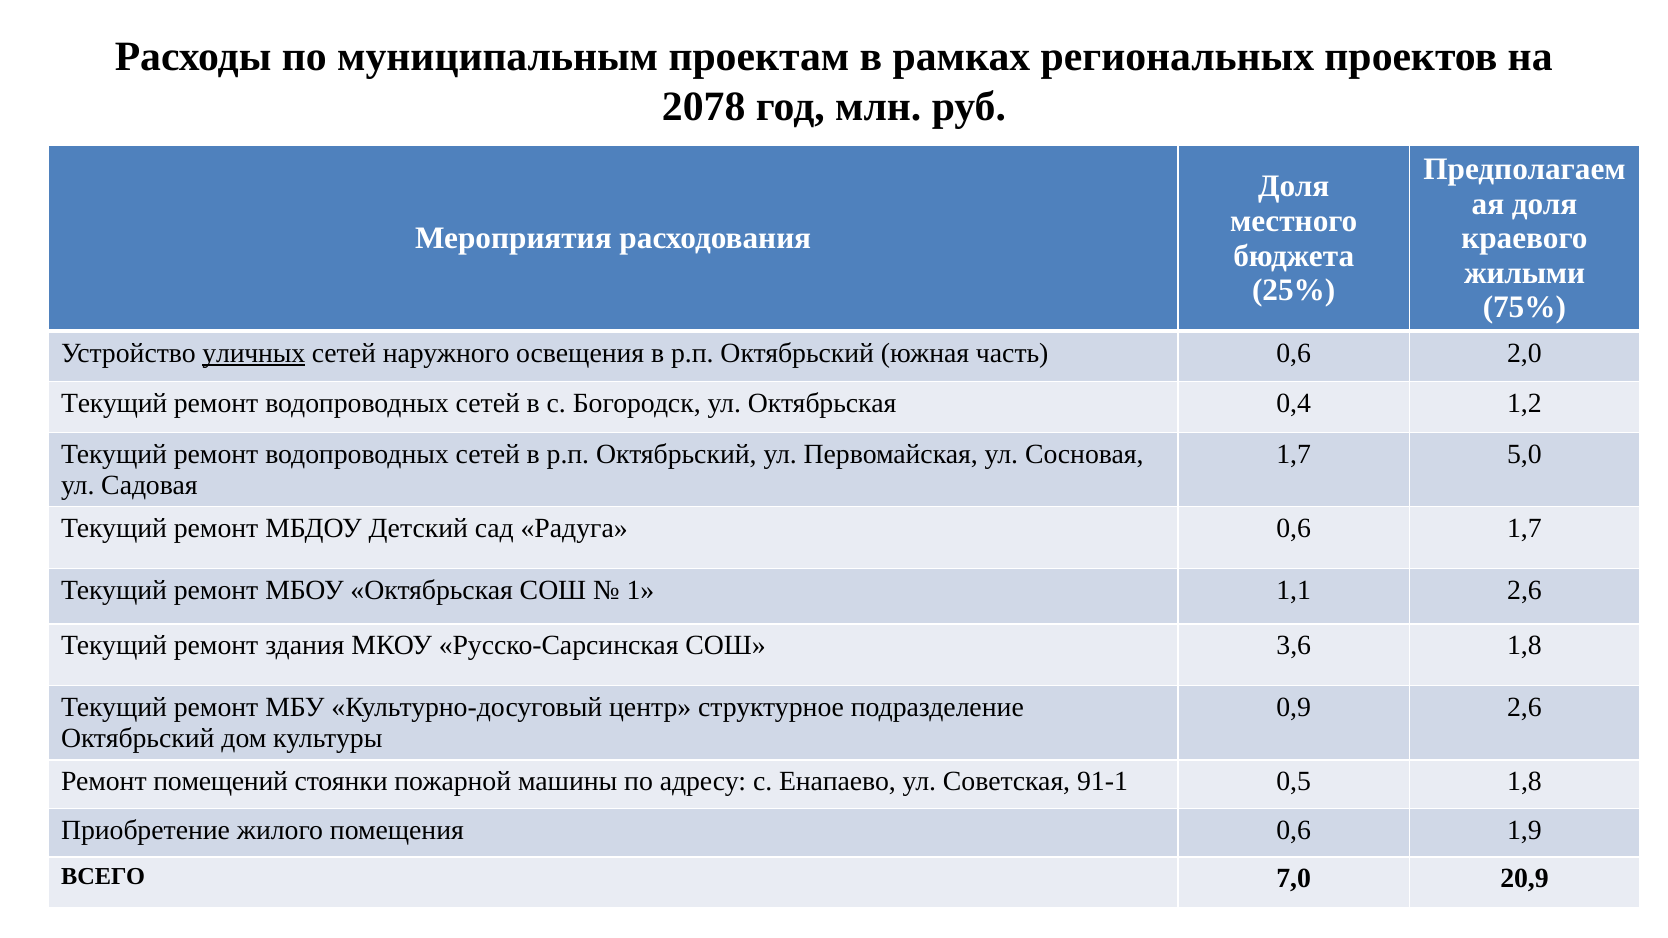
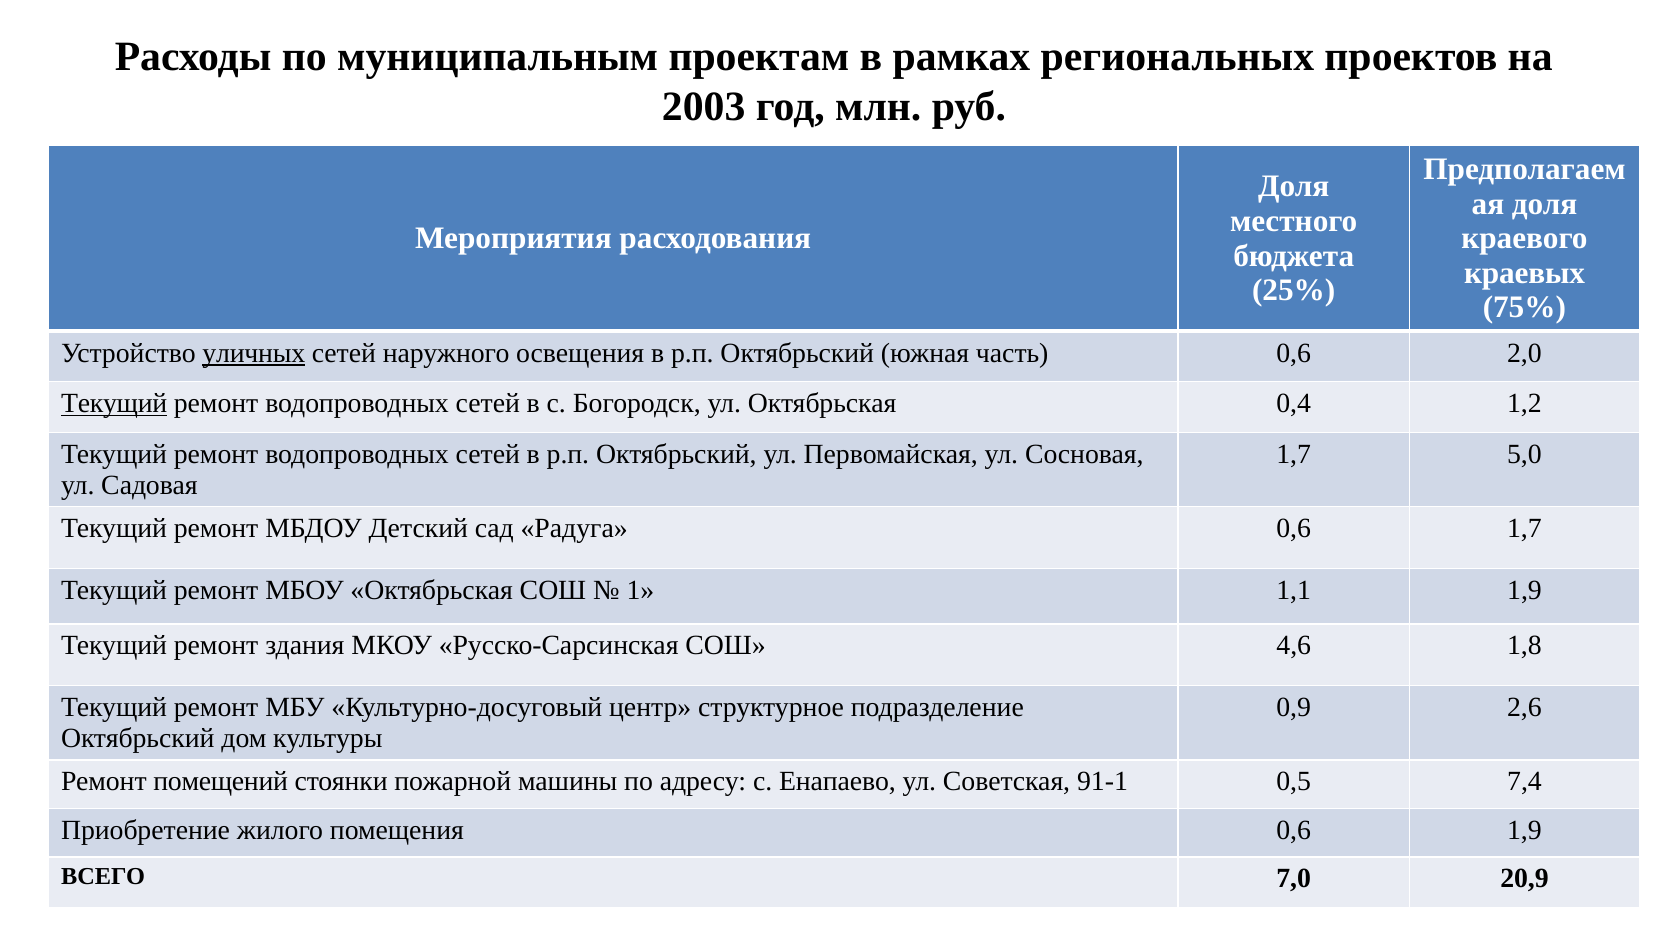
2078: 2078 -> 2003
жилыми: жилыми -> краевых
Текущий at (114, 404) underline: none -> present
1,1 2,6: 2,6 -> 1,9
3,6: 3,6 -> 4,6
0,5 1,8: 1,8 -> 7,4
